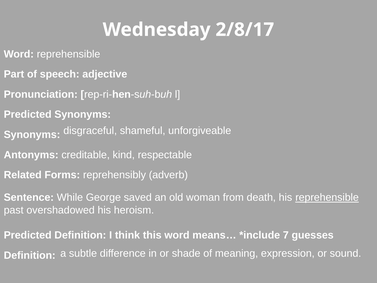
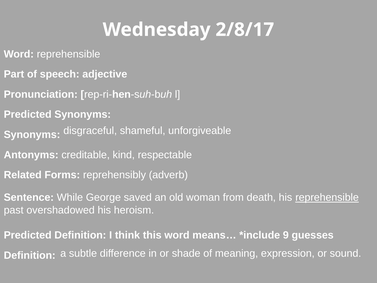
7: 7 -> 9
